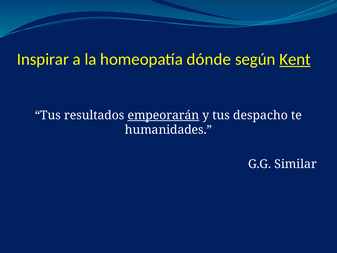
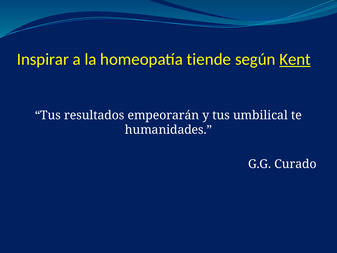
dónde: dónde -> tiende
empeorarán underline: present -> none
despacho: despacho -> umbilical
Similar: Similar -> Curado
